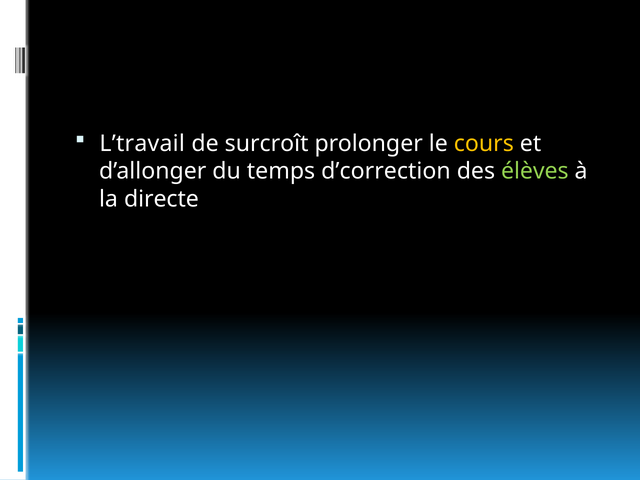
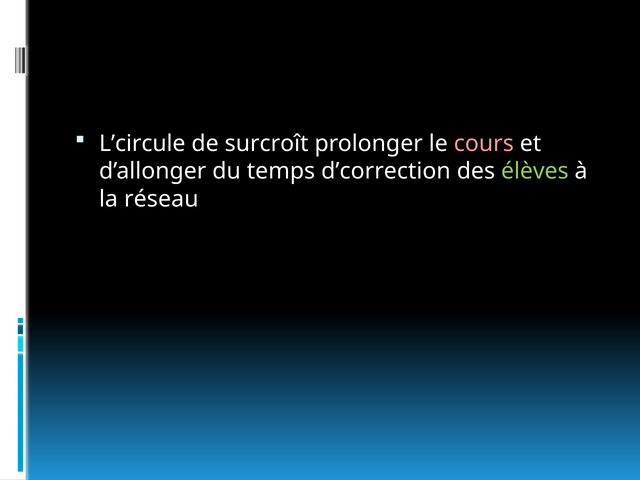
L’travail: L’travail -> L’circule
cours colour: yellow -> pink
directe: directe -> réseau
